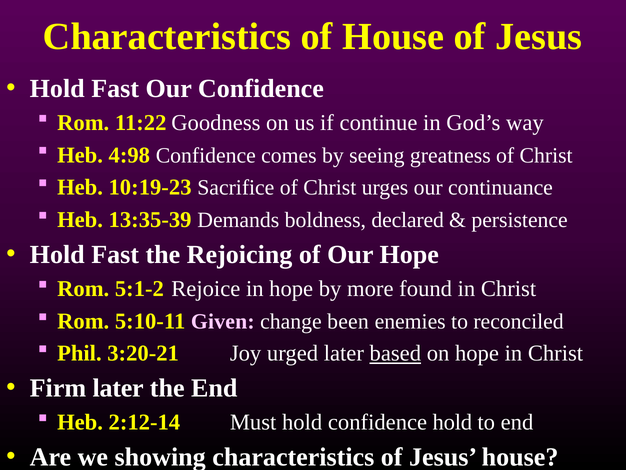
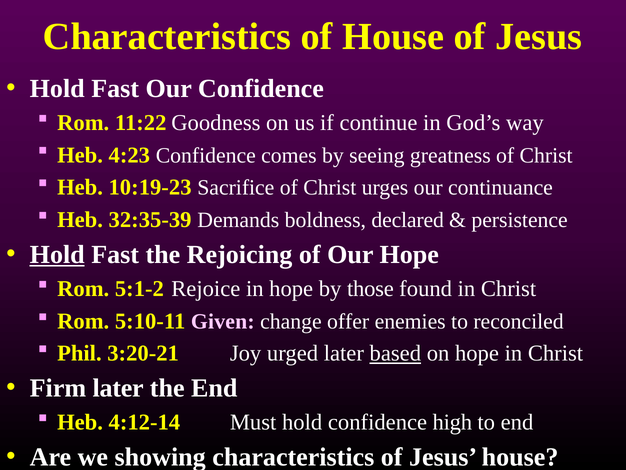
4:98: 4:98 -> 4:23
13:35-39: 13:35-39 -> 32:35-39
Hold at (57, 254) underline: none -> present
more: more -> those
been: been -> offer
2:12-14: 2:12-14 -> 4:12-14
confidence hold: hold -> high
